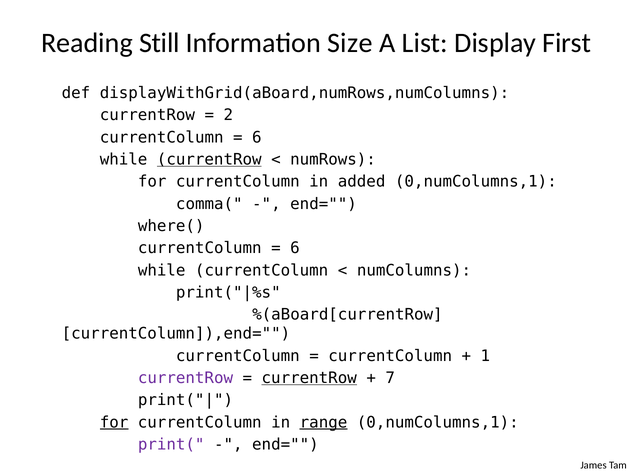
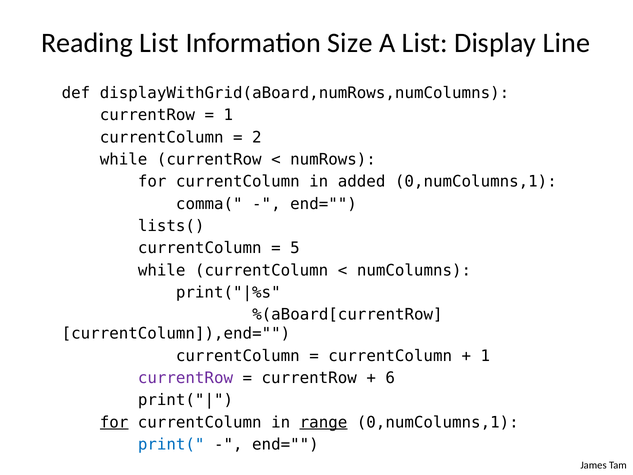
Reading Still: Still -> List
First: First -> Line
2 at (228, 115): 2 -> 1
6 at (257, 137): 6 -> 2
currentRow at (209, 159) underline: present -> none
where(: where( -> lists(
6 at (295, 248): 6 -> 5
currentRow at (309, 378) underline: present -> none
7: 7 -> 6
print( colour: purple -> blue
